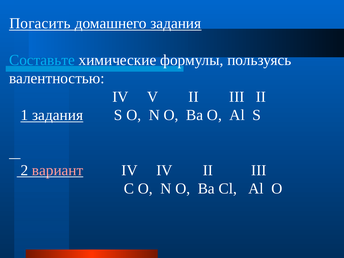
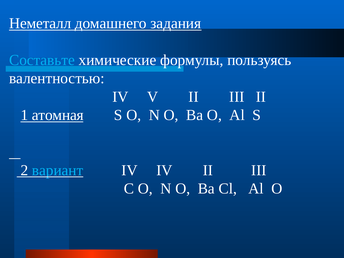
Погасить: Погасить -> Неметалл
1 задания: задания -> атомная
вариант colour: pink -> light blue
